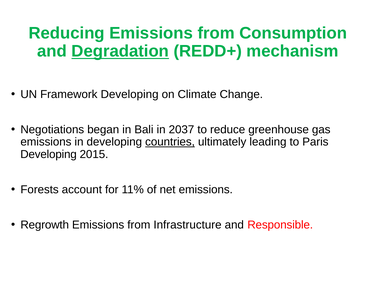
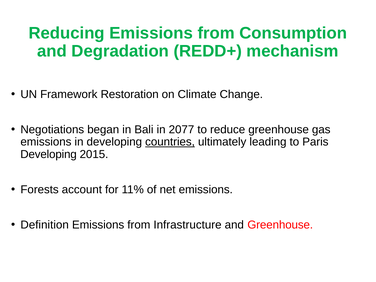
Degradation underline: present -> none
Framework Developing: Developing -> Restoration
2037: 2037 -> 2077
Regrowth: Regrowth -> Definition
and Responsible: Responsible -> Greenhouse
